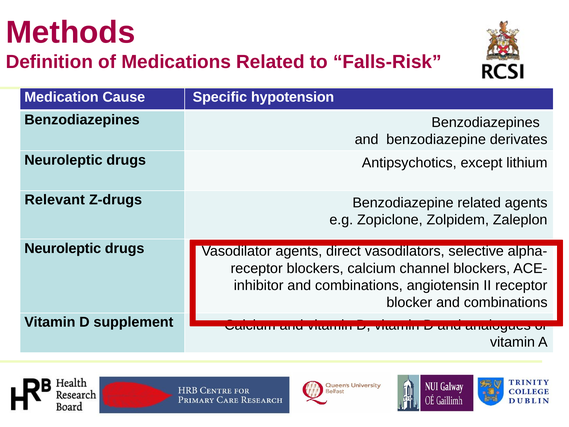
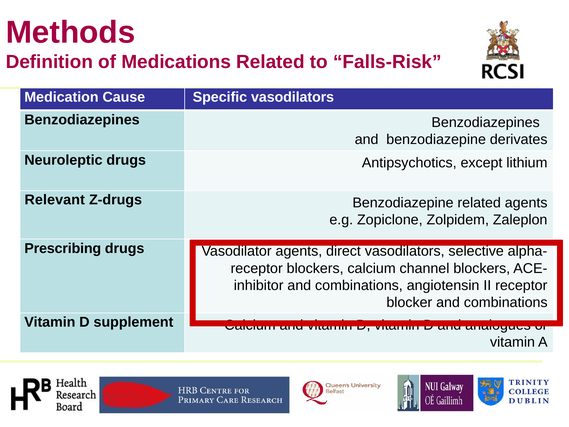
Specific hypotension: hypotension -> vasodilators
Neuroleptic at (63, 248): Neuroleptic -> Prescribing
